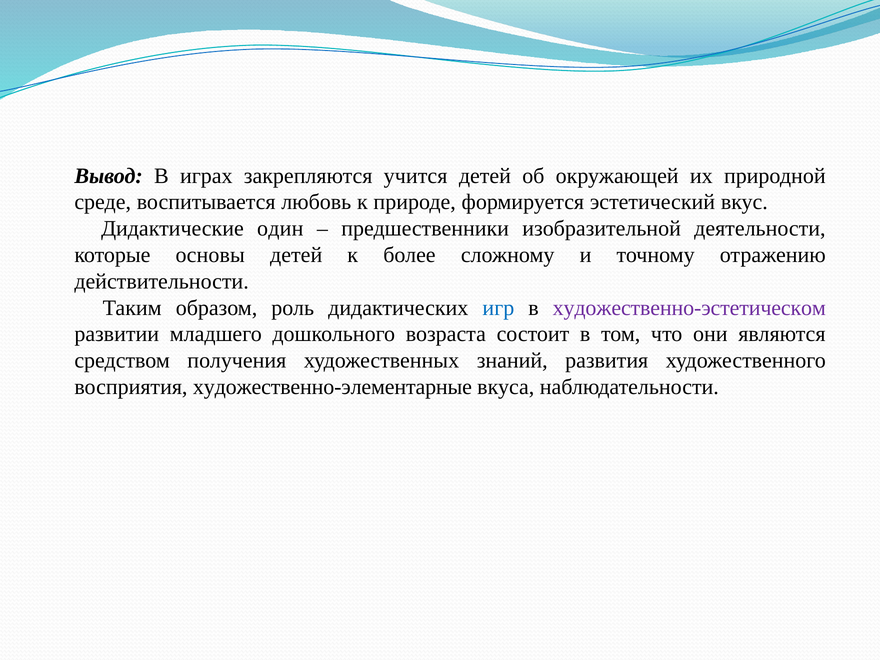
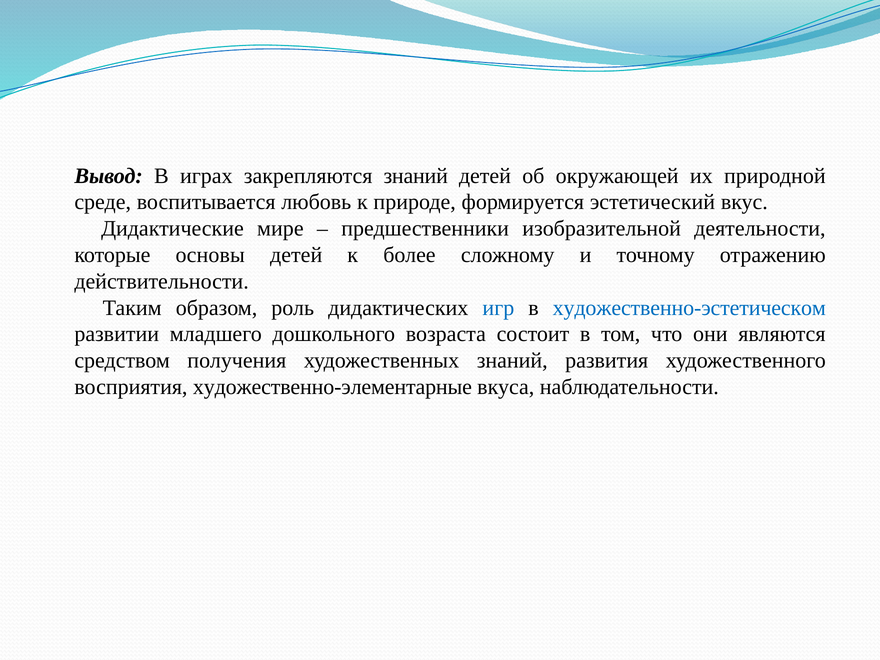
закрепляются учится: учится -> знаний
один: один -> мире
художественно-эстетическом colour: purple -> blue
